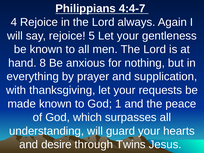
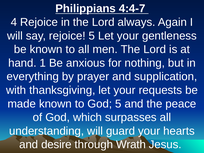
8: 8 -> 1
God 1: 1 -> 5
Twins: Twins -> Wrath
